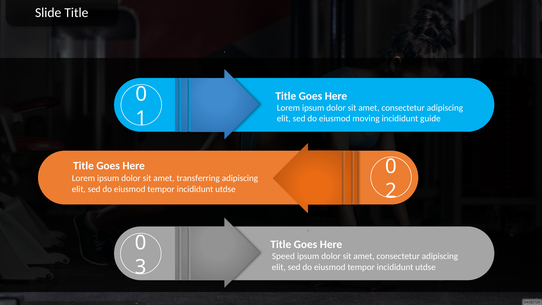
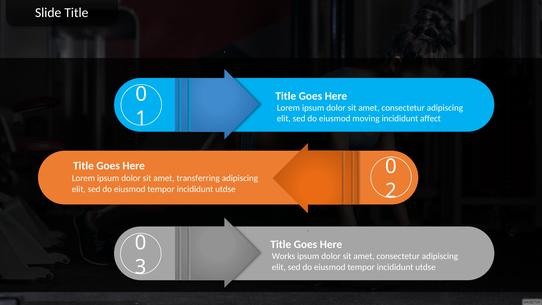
guide: guide -> affect
Speed: Speed -> Works
